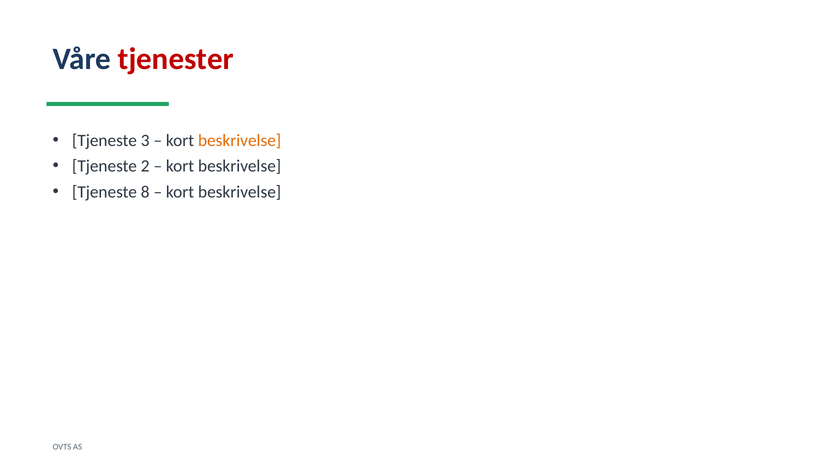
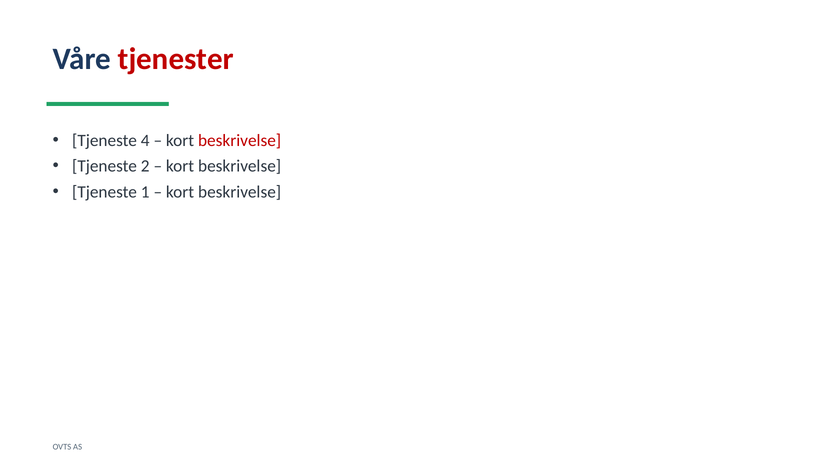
3: 3 -> 4
beskrivelse at (240, 140) colour: orange -> red
8: 8 -> 1
